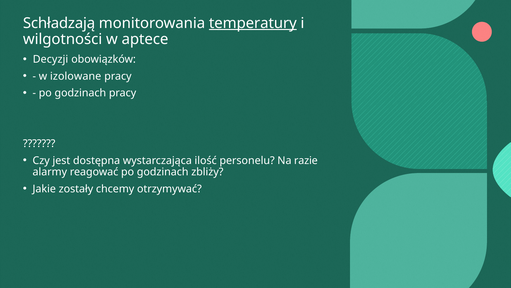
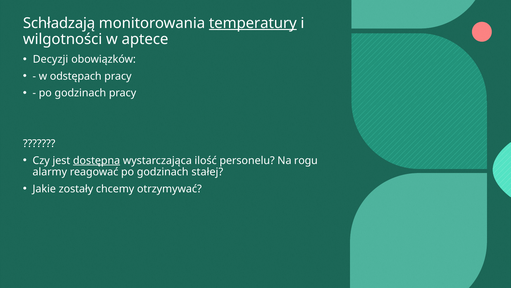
izolowane: izolowane -> odstępach
dostępna underline: none -> present
razie: razie -> rogu
zbliży: zbliży -> stałej
